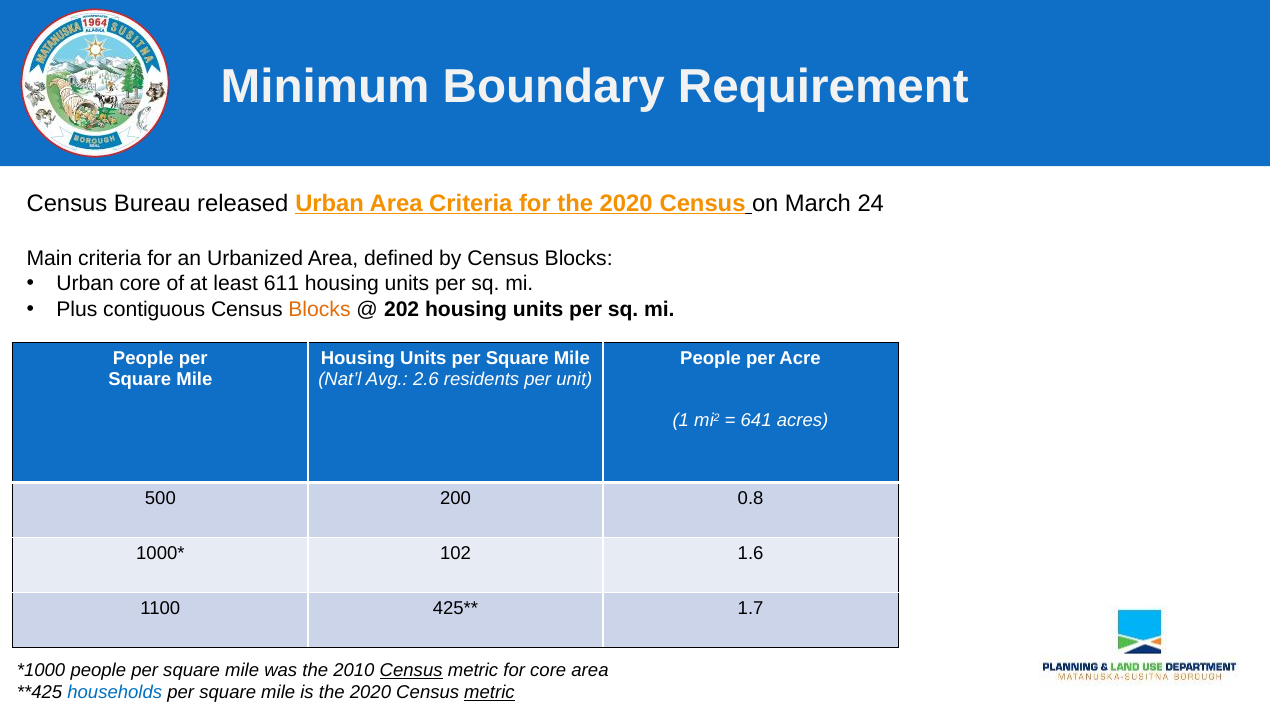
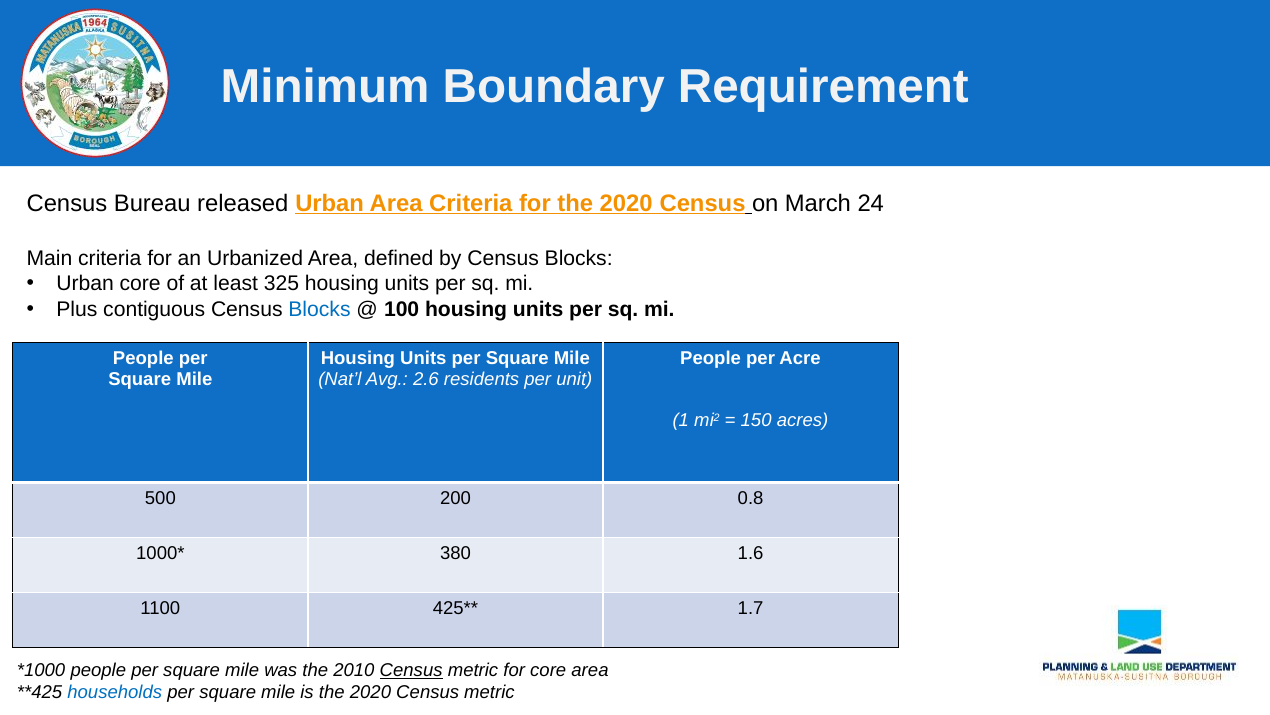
611: 611 -> 325
Blocks at (319, 309) colour: orange -> blue
202: 202 -> 100
641: 641 -> 150
102: 102 -> 380
metric at (489, 692) underline: present -> none
